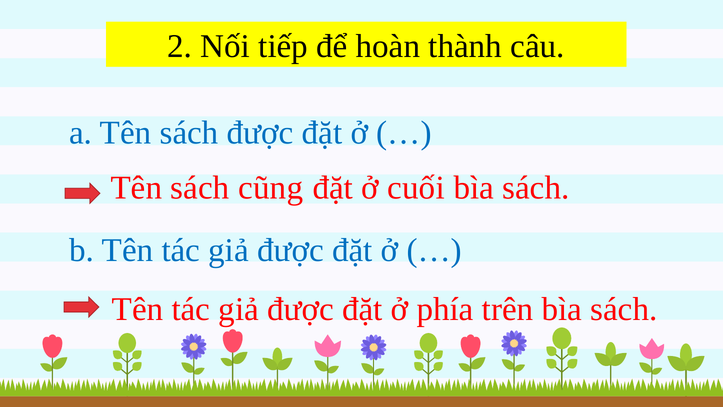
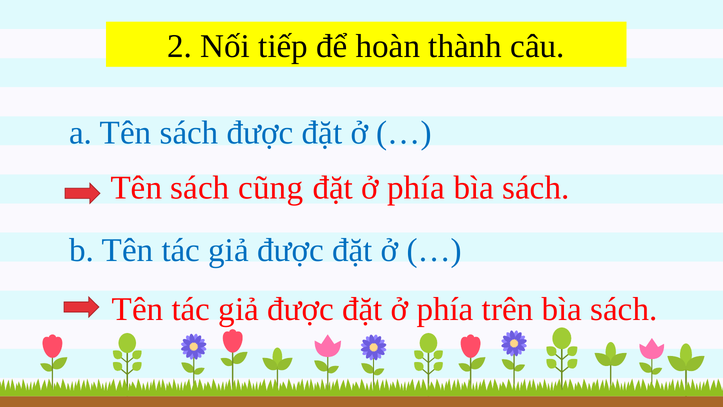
cuối at (416, 188): cuối -> phía
